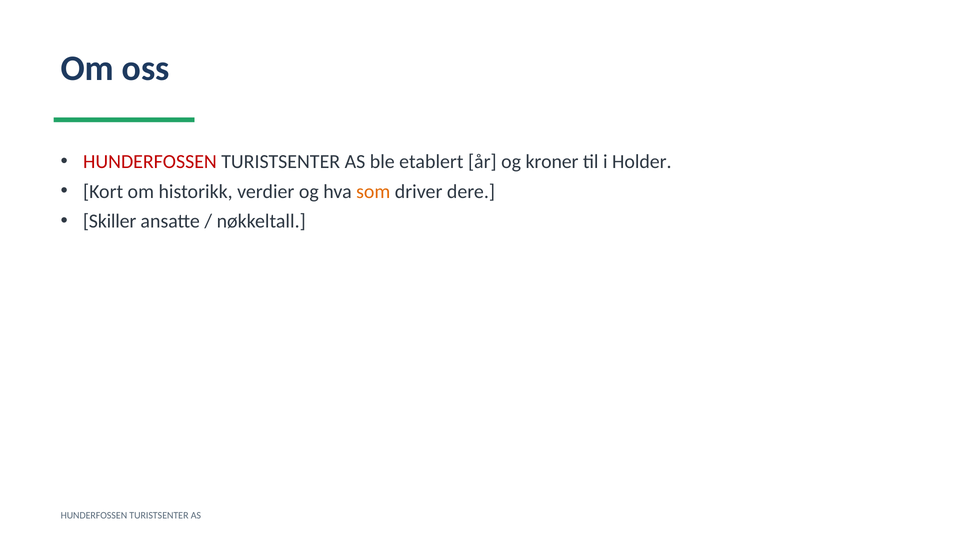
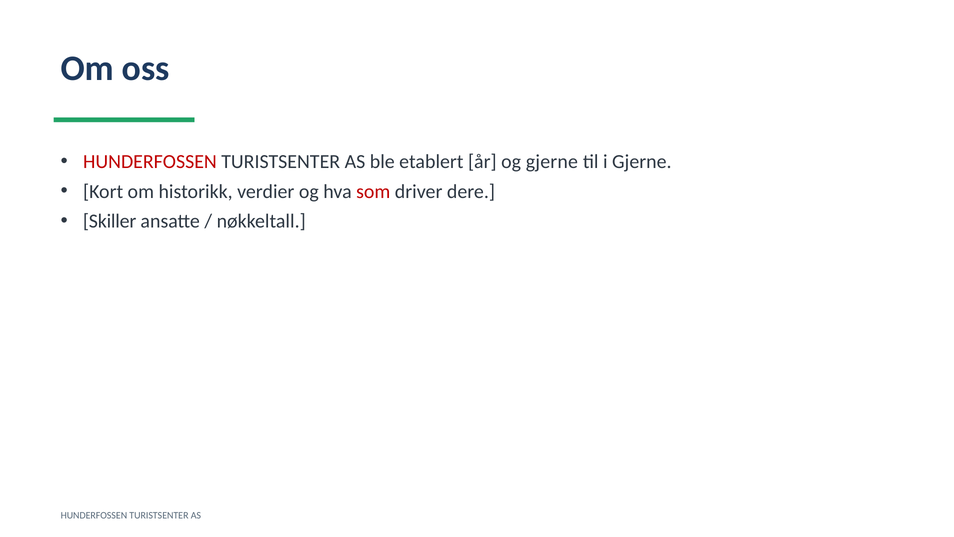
og kroner: kroner -> gjerne
i Holder: Holder -> Gjerne
som colour: orange -> red
